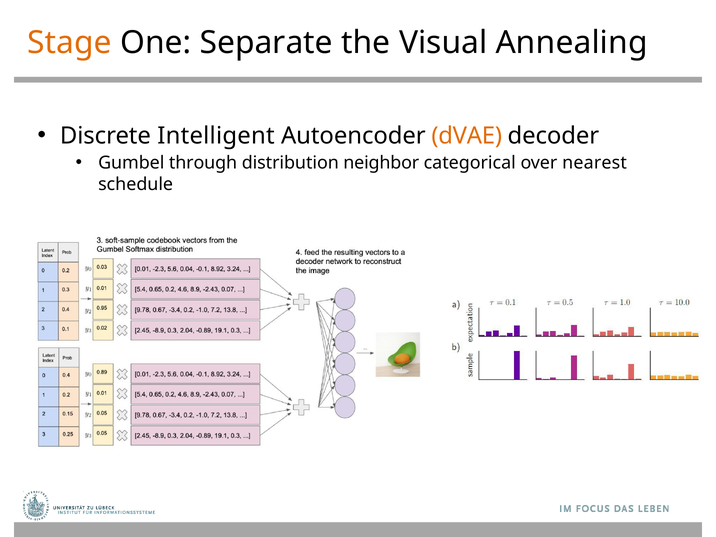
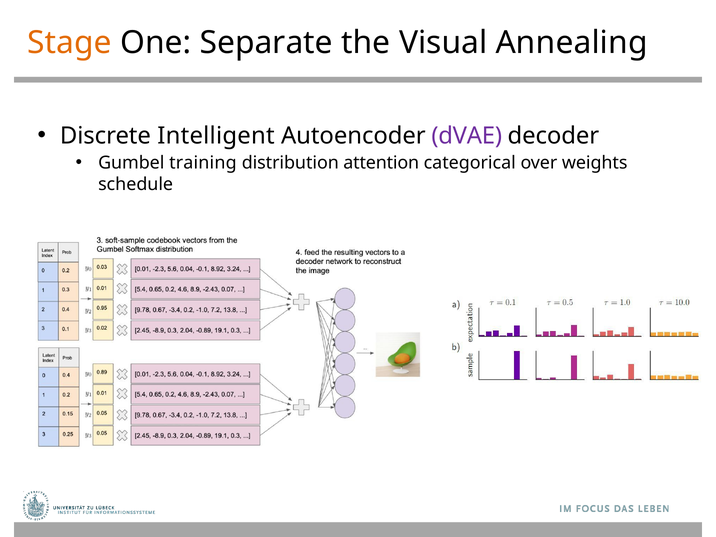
dVAE colour: orange -> purple
through: through -> training
neighbor: neighbor -> attention
nearest: nearest -> weights
